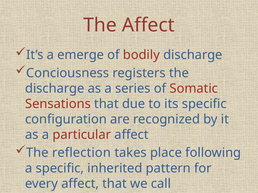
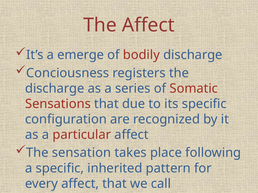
reflection: reflection -> sensation
